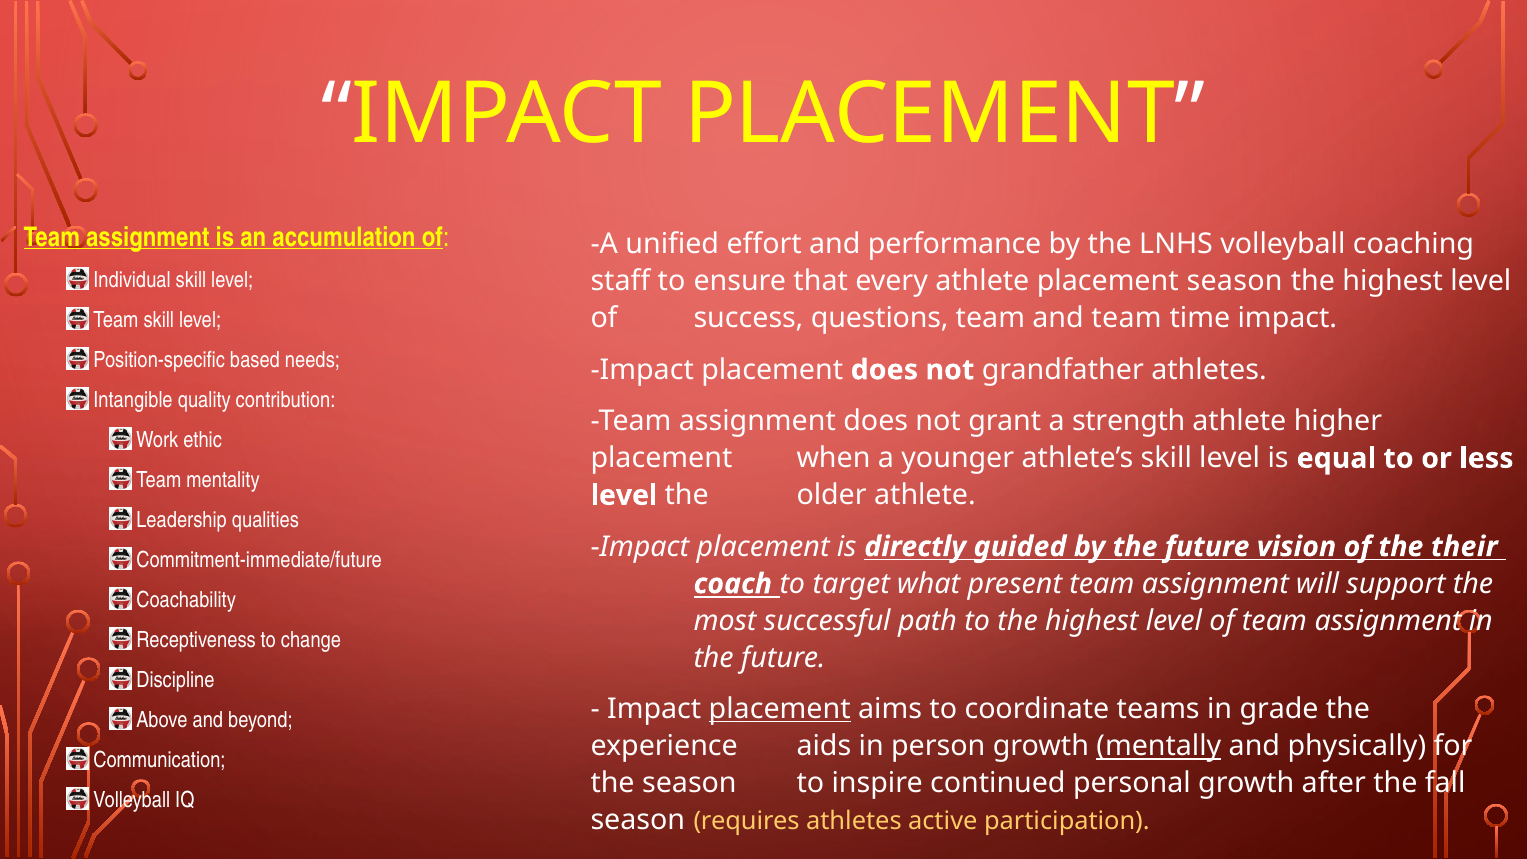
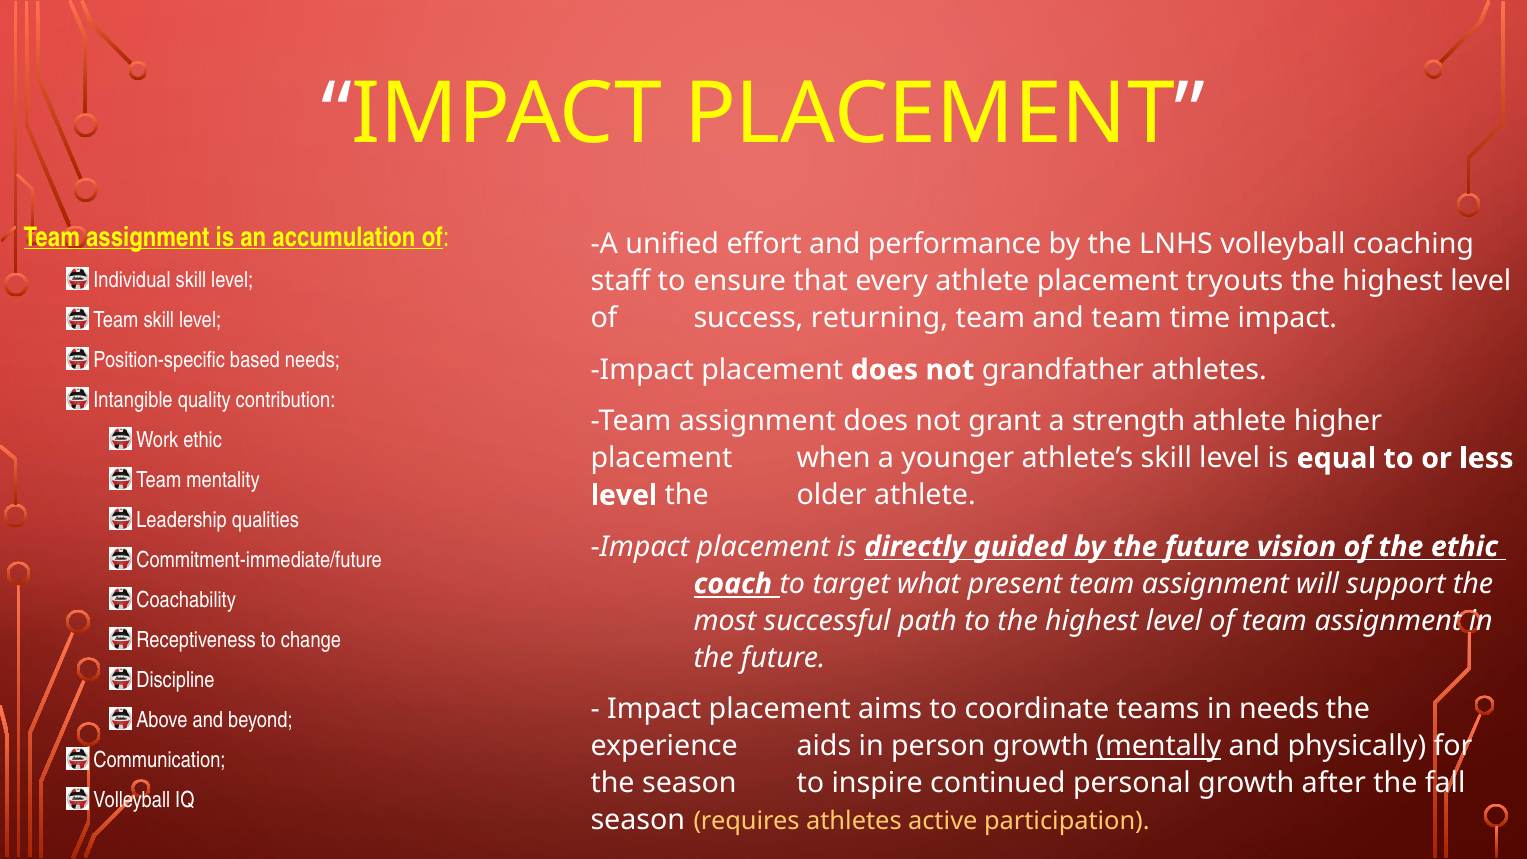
placement season: season -> tryouts
questions: questions -> returning
the their: their -> ethic
placement at (780, 709) underline: present -> none
in grade: grade -> needs
